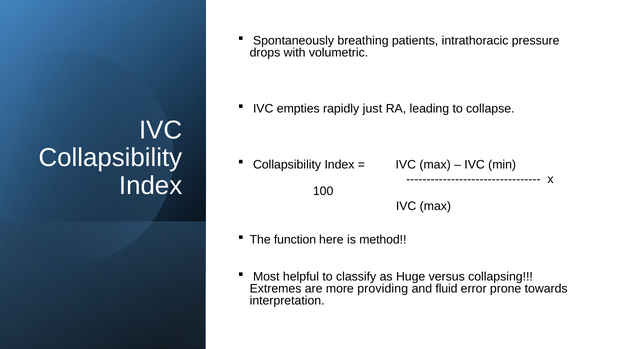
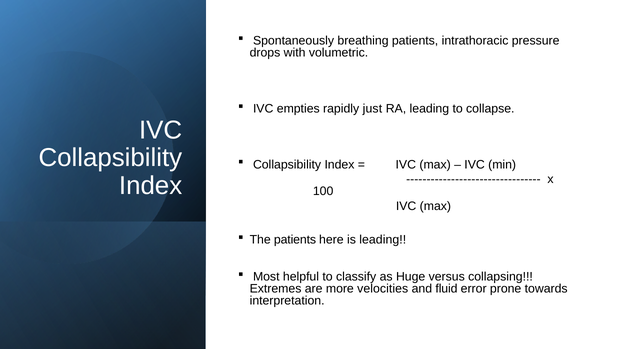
The function: function -> patients
is method: method -> leading
providing: providing -> velocities
